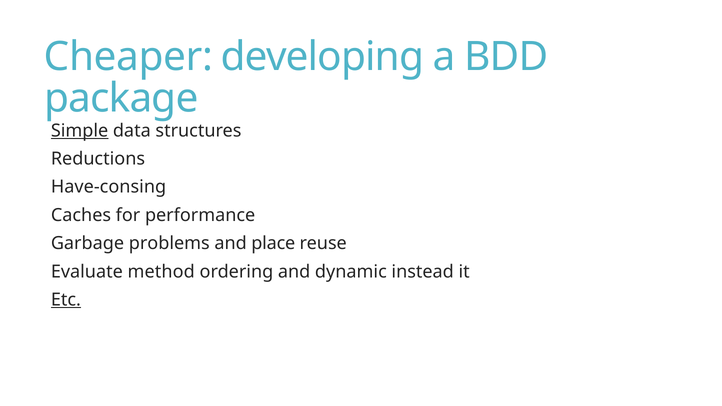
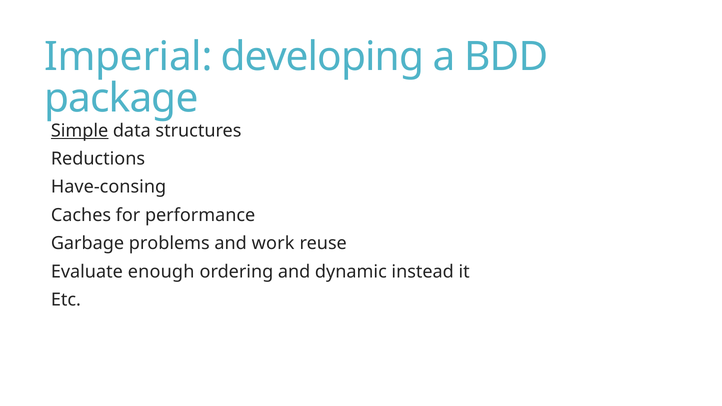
Cheaper: Cheaper -> Imperial
place: place -> work
method: method -> enough
Etc underline: present -> none
